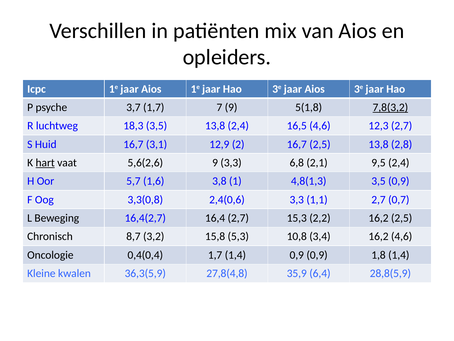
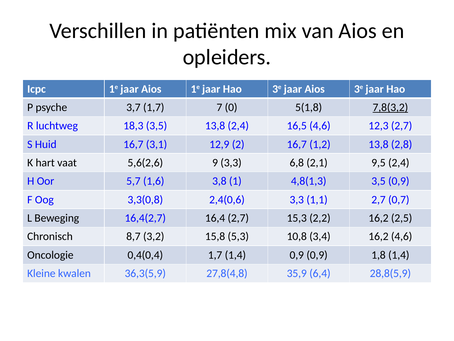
7 9: 9 -> 0
16,7 2,5: 2,5 -> 1,2
hart underline: present -> none
